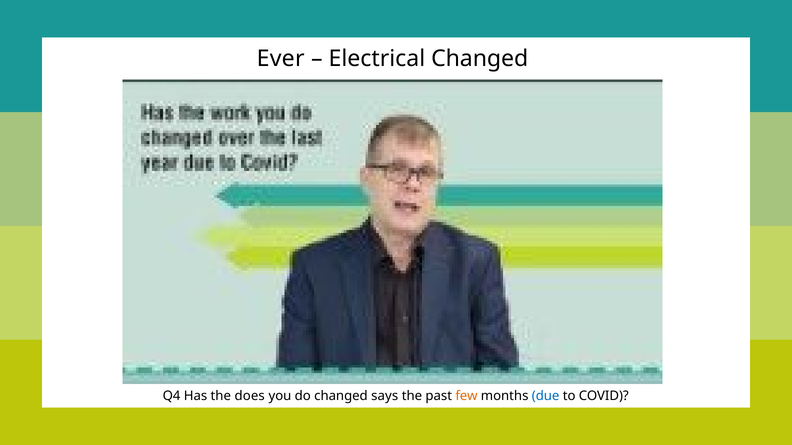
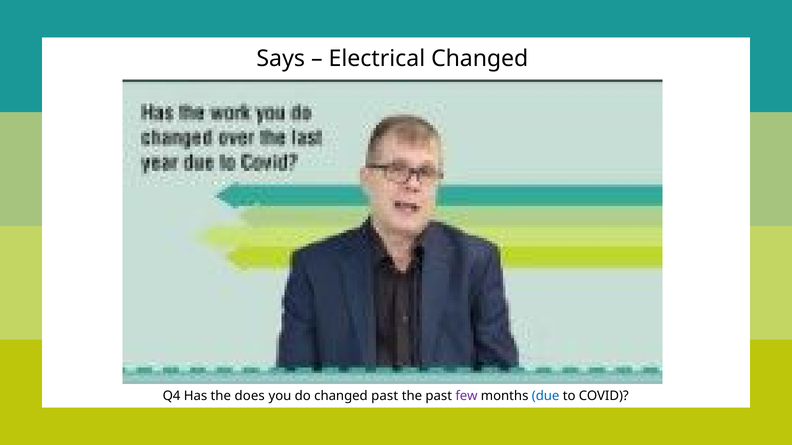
Ever: Ever -> Says
changed says: says -> past
few colour: orange -> purple
